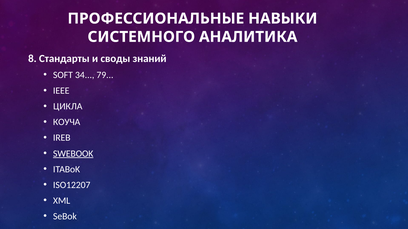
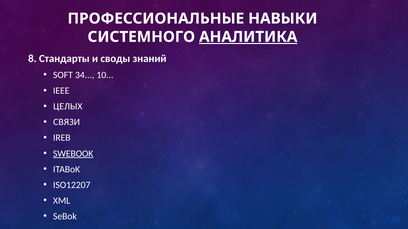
АНАЛИТИКА underline: none -> present
79: 79 -> 10
ЦИКЛА: ЦИКЛА -> ЦЕЛЫХ
КОУЧА: КОУЧА -> СВЯЗИ
